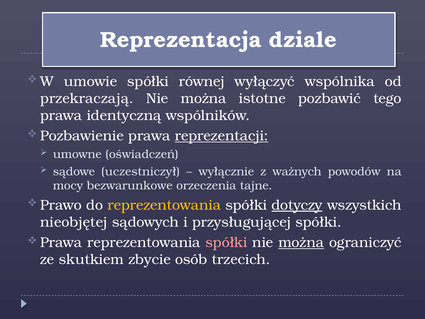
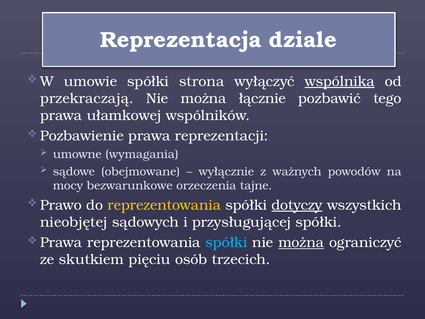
równej: równej -> strona
wspólnika underline: none -> present
istotne: istotne -> łącznie
identyczną: identyczną -> ułamkowej
reprezentacji underline: present -> none
oświadczeń: oświadczeń -> wymagania
uczestniczył: uczestniczył -> obejmowane
spółki at (226, 242) colour: pink -> light blue
zbycie: zbycie -> pięciu
